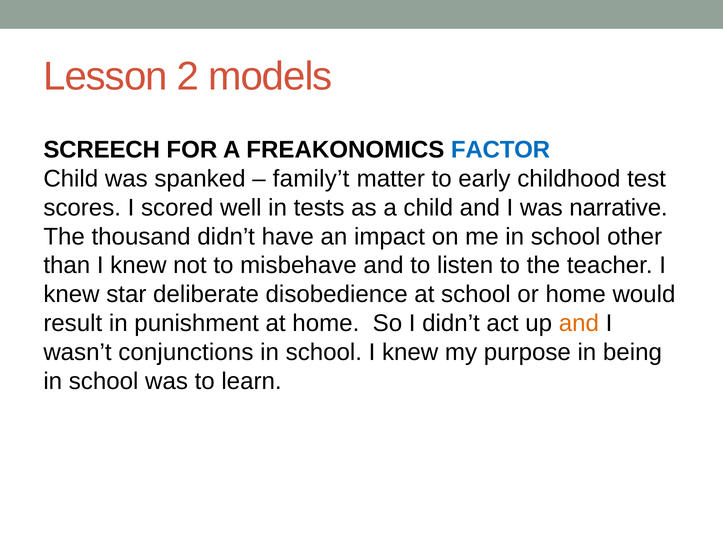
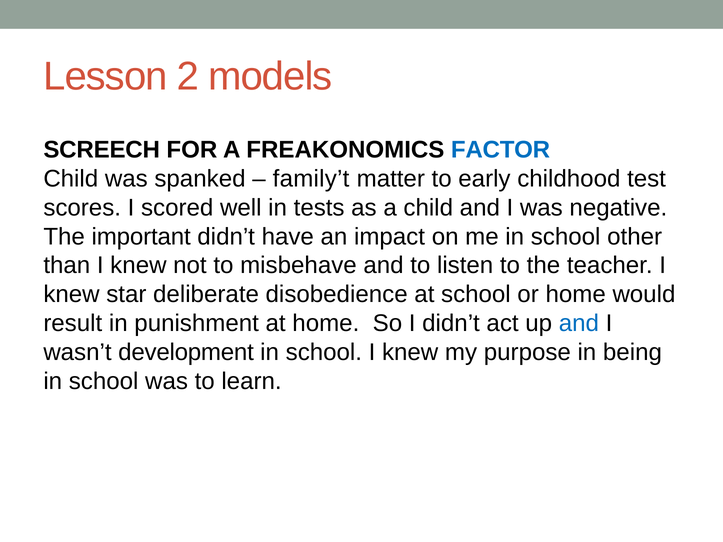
narrative: narrative -> negative
thousand: thousand -> important
and at (579, 323) colour: orange -> blue
conjunctions: conjunctions -> development
